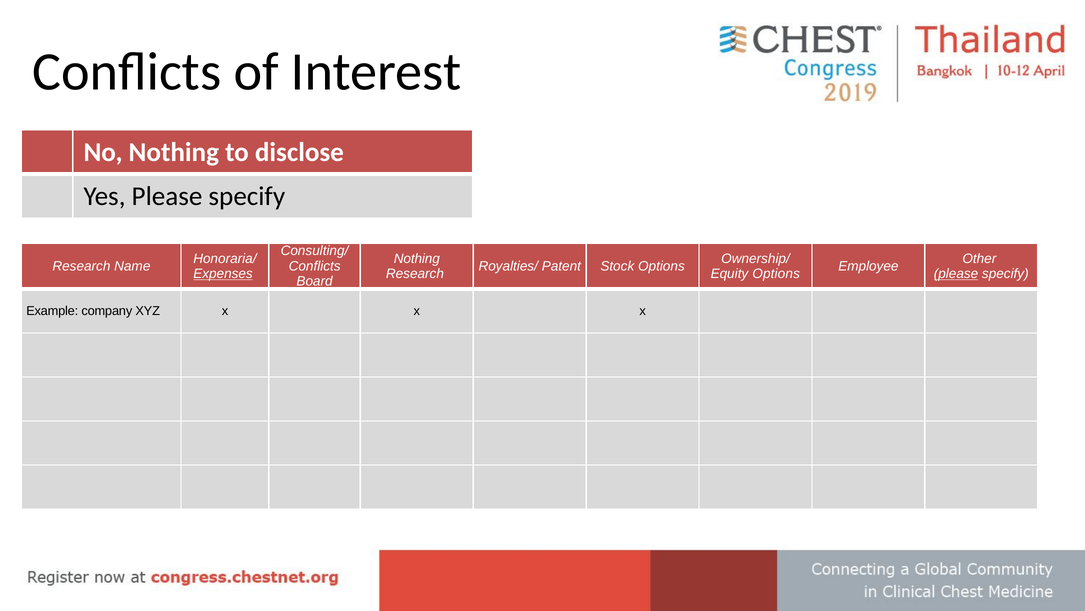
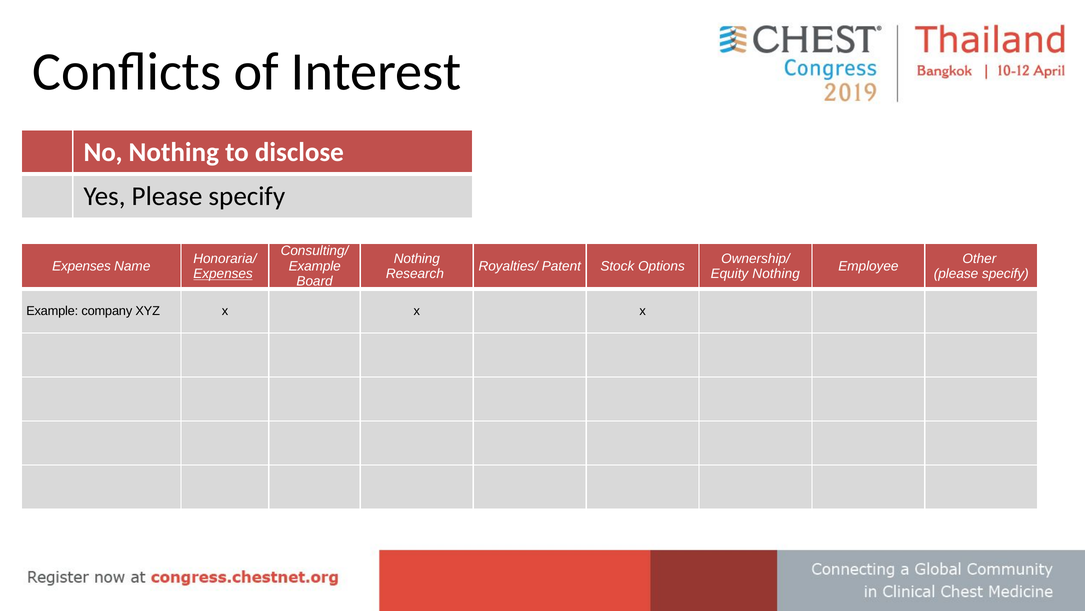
Research at (81, 266): Research -> Expenses
Conflicts at (315, 266): Conflicts -> Example
Equity Options: Options -> Nothing
please at (956, 274) underline: present -> none
